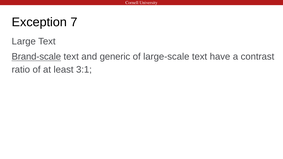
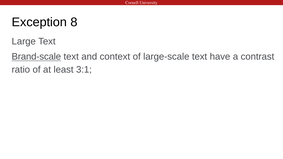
7: 7 -> 8
generic: generic -> context
